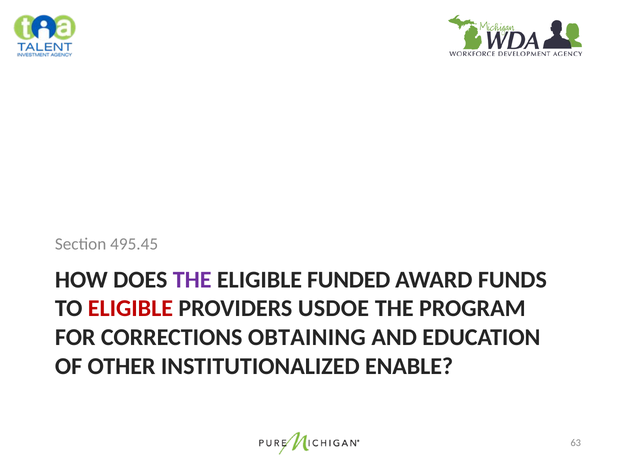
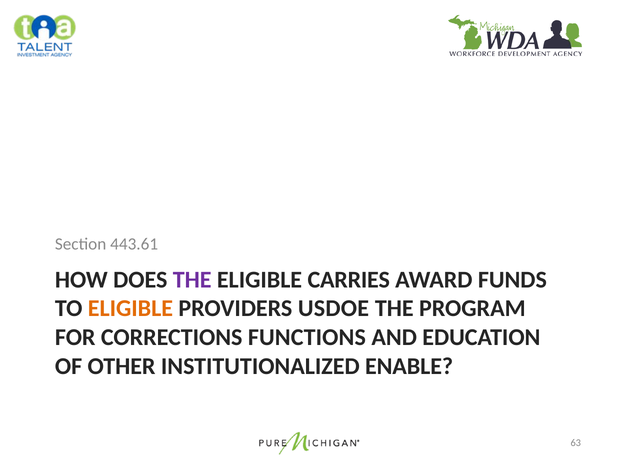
495.45: 495.45 -> 443.61
FUNDED: FUNDED -> CARRIES
ELIGIBLE at (130, 308) colour: red -> orange
OBTAINING: OBTAINING -> FUNCTIONS
